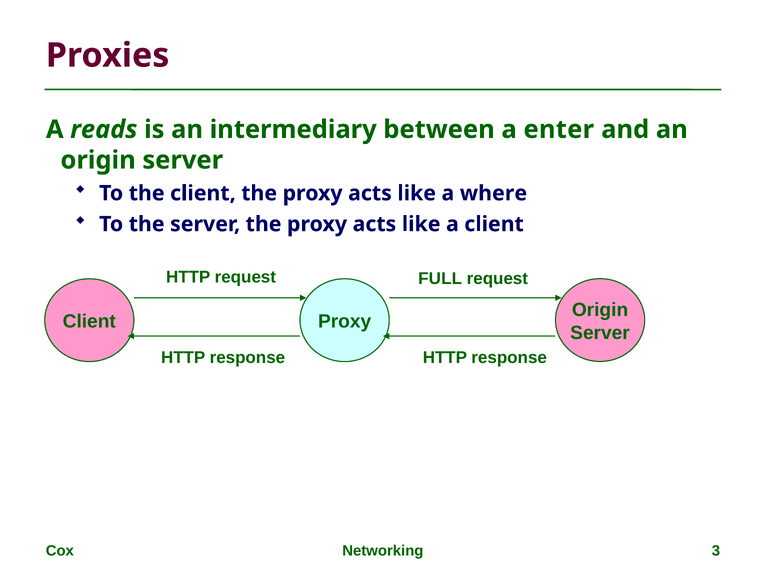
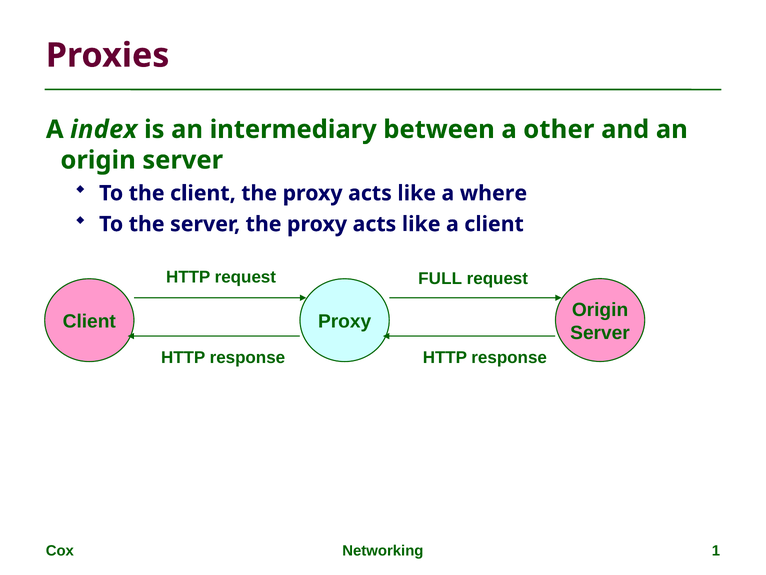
reads: reads -> index
enter: enter -> other
3: 3 -> 1
